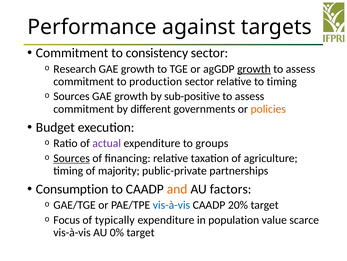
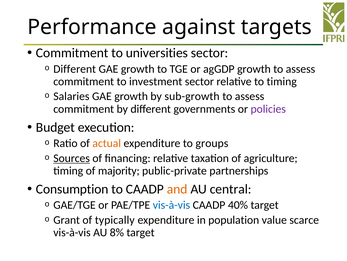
consistency: consistency -> universities
Research at (75, 69): Research -> Different
growth at (254, 69) underline: present -> none
production: production -> investment
Sources at (71, 96): Sources -> Salaries
sub-positive: sub-positive -> sub-growth
policies colour: orange -> purple
actual colour: purple -> orange
factors: factors -> central
20%: 20% -> 40%
Focus: Focus -> Grant
0%: 0% -> 8%
